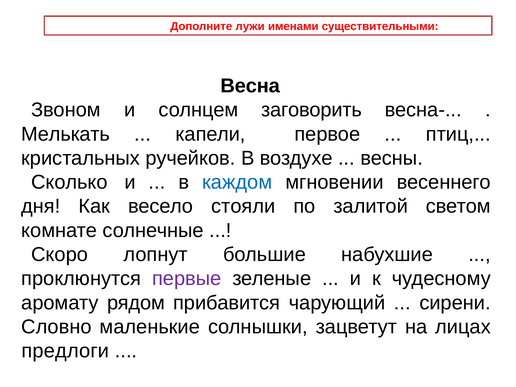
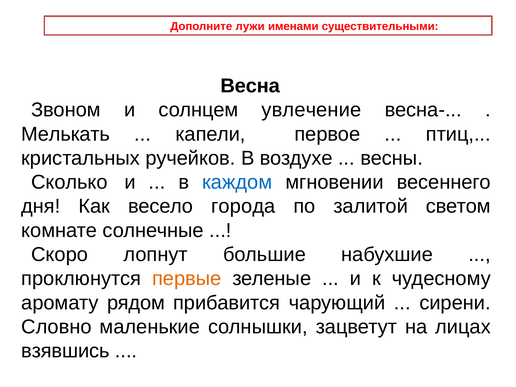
заговорить: заговорить -> увлечение
стояли: стояли -> города
первые colour: purple -> orange
предлоги: предлоги -> взявшись
